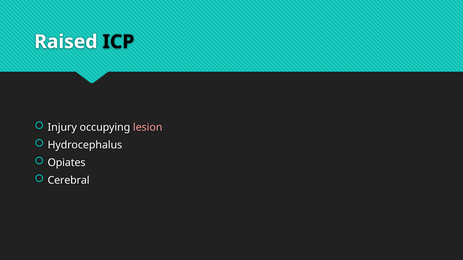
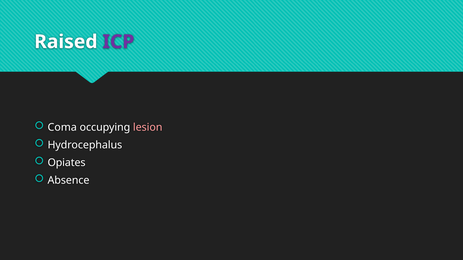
ICP colour: black -> purple
Injury: Injury -> Coma
Cerebral: Cerebral -> Absence
